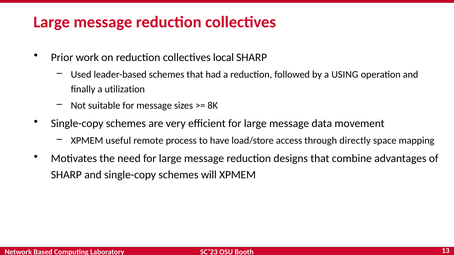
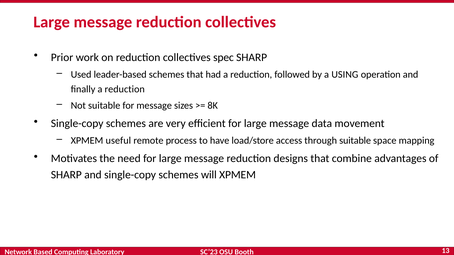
local: local -> spec
finally a utilization: utilization -> reduction
through directly: directly -> suitable
